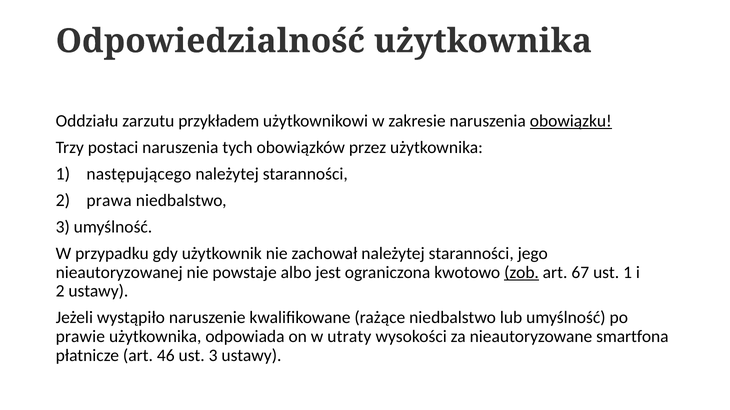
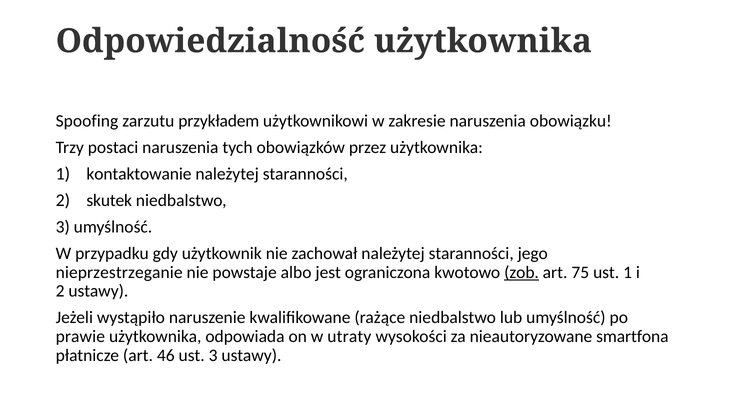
Oddziału: Oddziału -> Spoofing
obowiązku underline: present -> none
następującego: następującego -> kontaktowanie
prawa: prawa -> skutek
nieautoryzowanej: nieautoryzowanej -> nieprzestrzeganie
67: 67 -> 75
